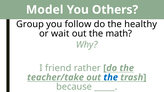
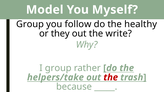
Others: Others -> Myself
wait: wait -> they
math: math -> write
I friend: friend -> group
teacher/take: teacher/take -> helpers/take
the at (111, 78) colour: blue -> red
